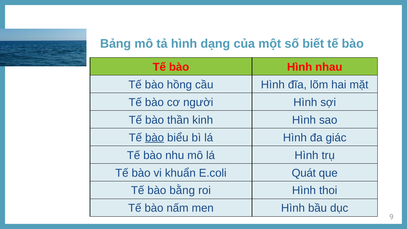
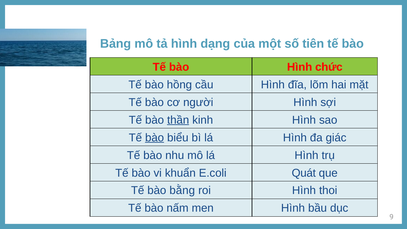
biết: biết -> tiên
nhau: nhau -> chức
thần underline: none -> present
